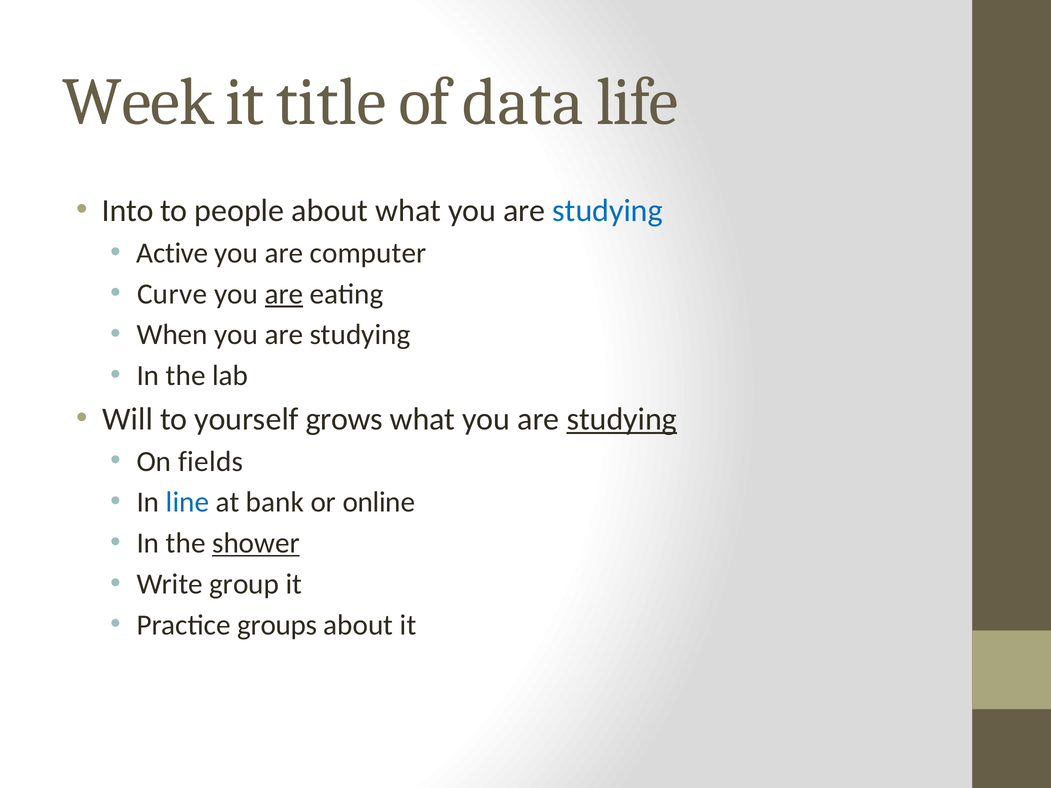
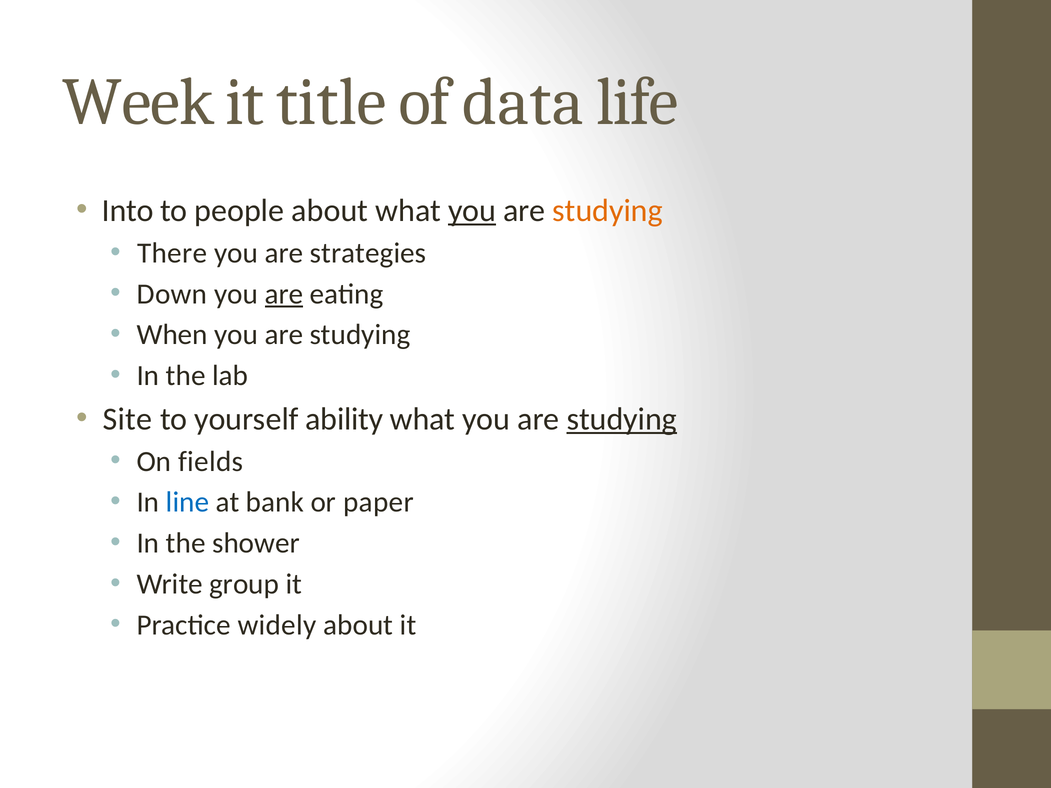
you at (472, 211) underline: none -> present
studying at (608, 211) colour: blue -> orange
Active: Active -> There
computer: computer -> strategies
Curve: Curve -> Down
Will: Will -> Site
grows: grows -> ability
online: online -> paper
shower underline: present -> none
groups: groups -> widely
